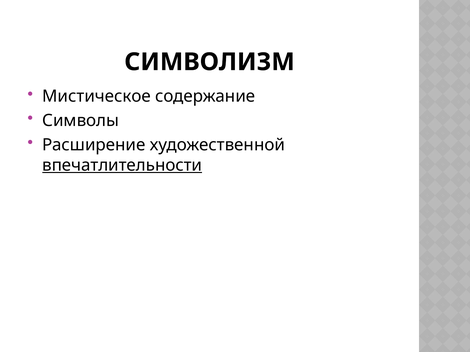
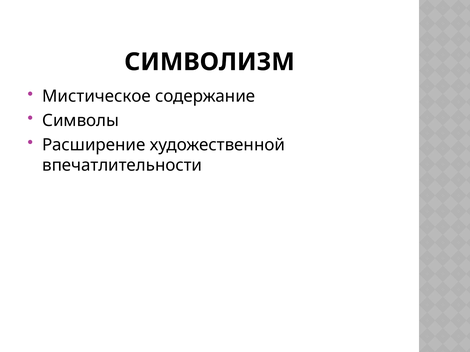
впечатлительности underline: present -> none
